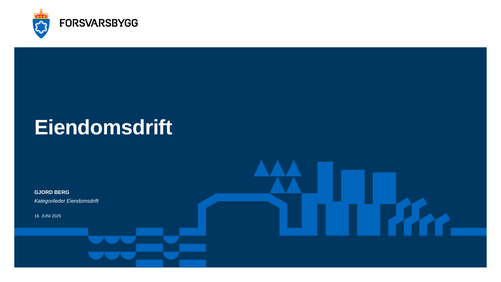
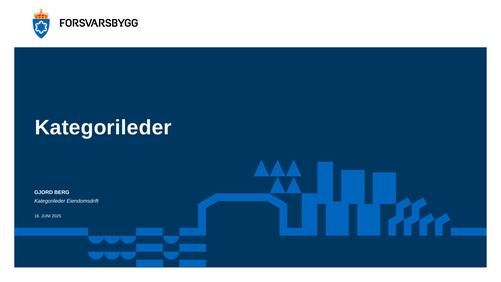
Eiendomsdrift at (103, 128): Eiendomsdrift -> Kategorileder
